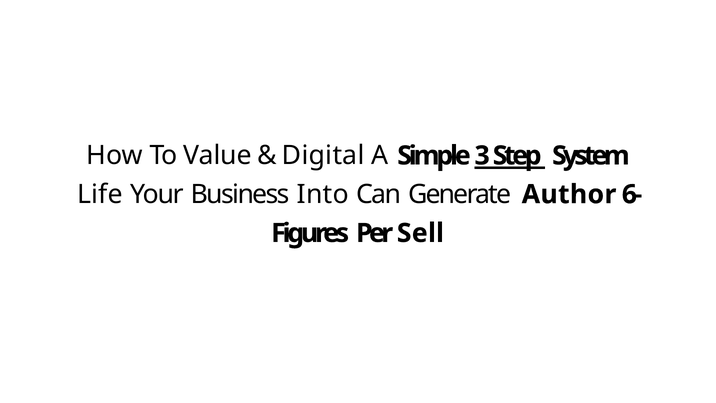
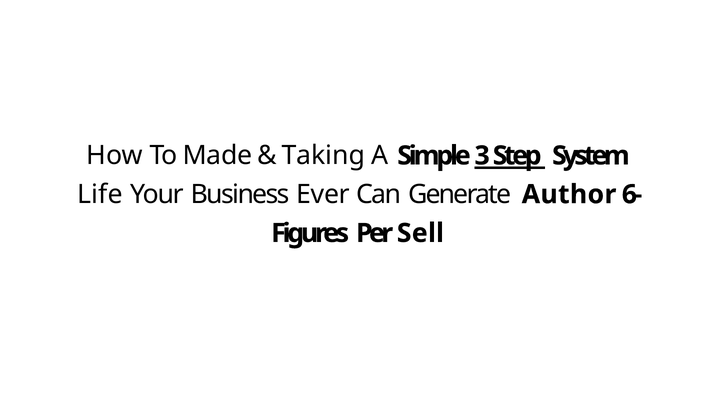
Value: Value -> Made
Digital: Digital -> Taking
Into: Into -> Ever
